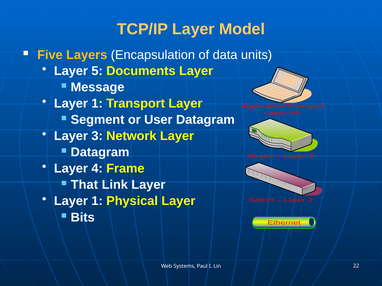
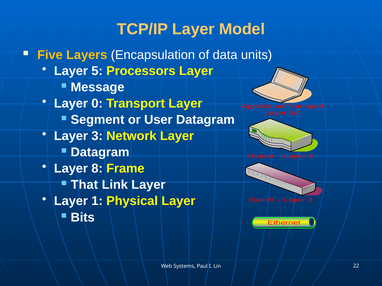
Documents: Documents -> Processors
1 at (97, 104): 1 -> 0
4: 4 -> 8
